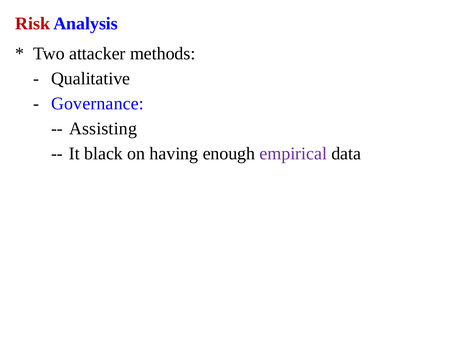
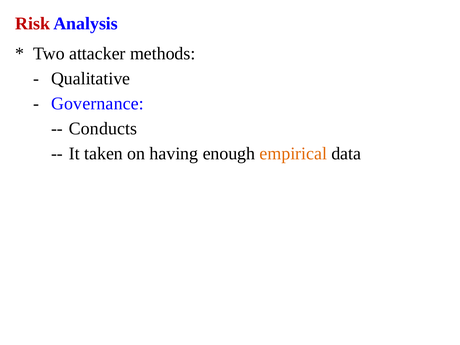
Assisting: Assisting -> Conducts
black: black -> taken
empirical colour: purple -> orange
